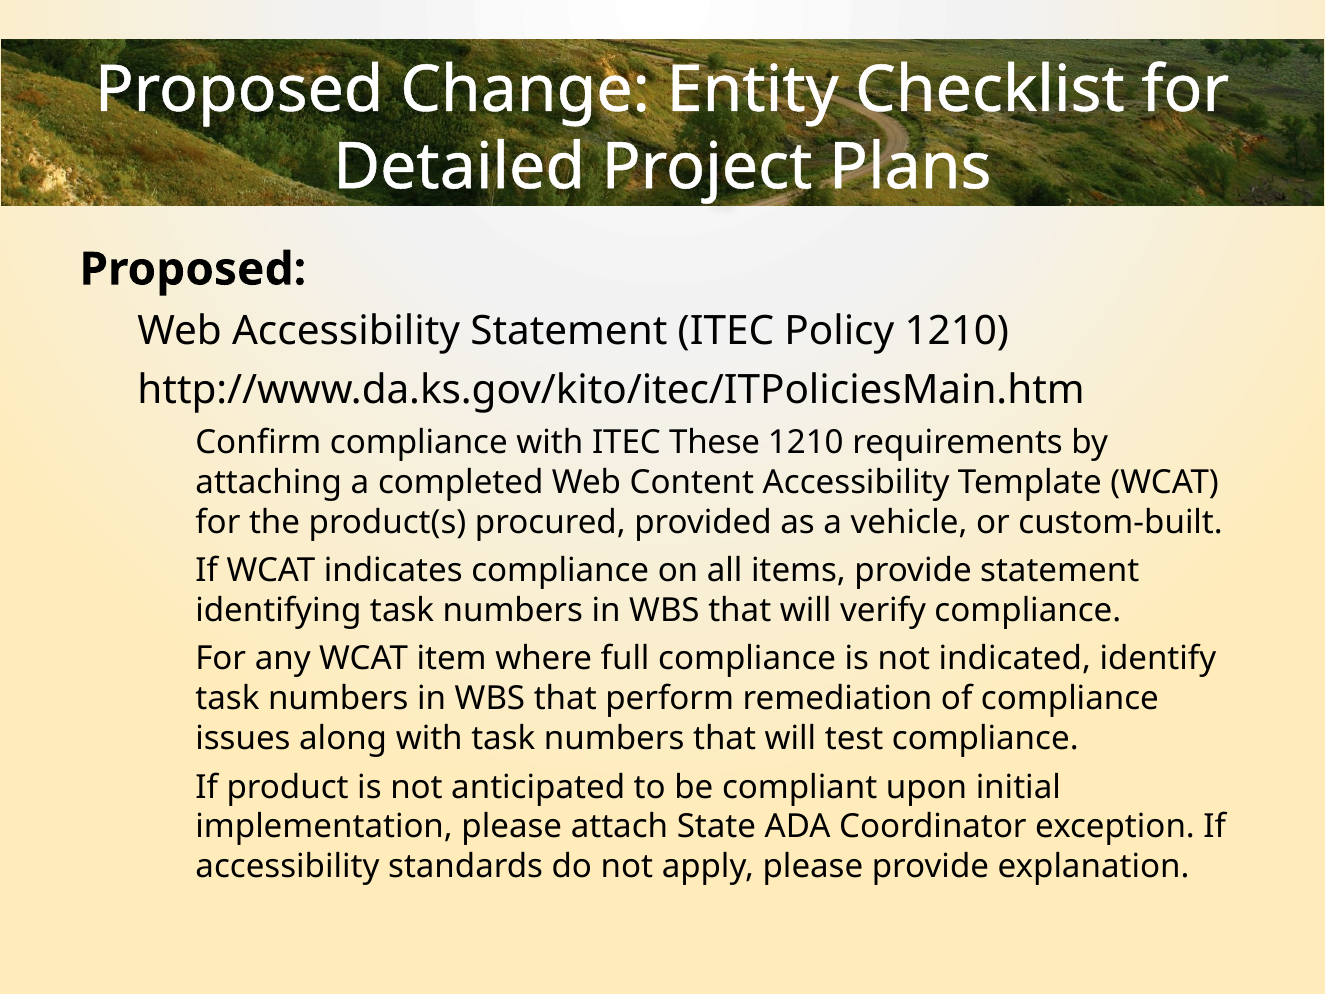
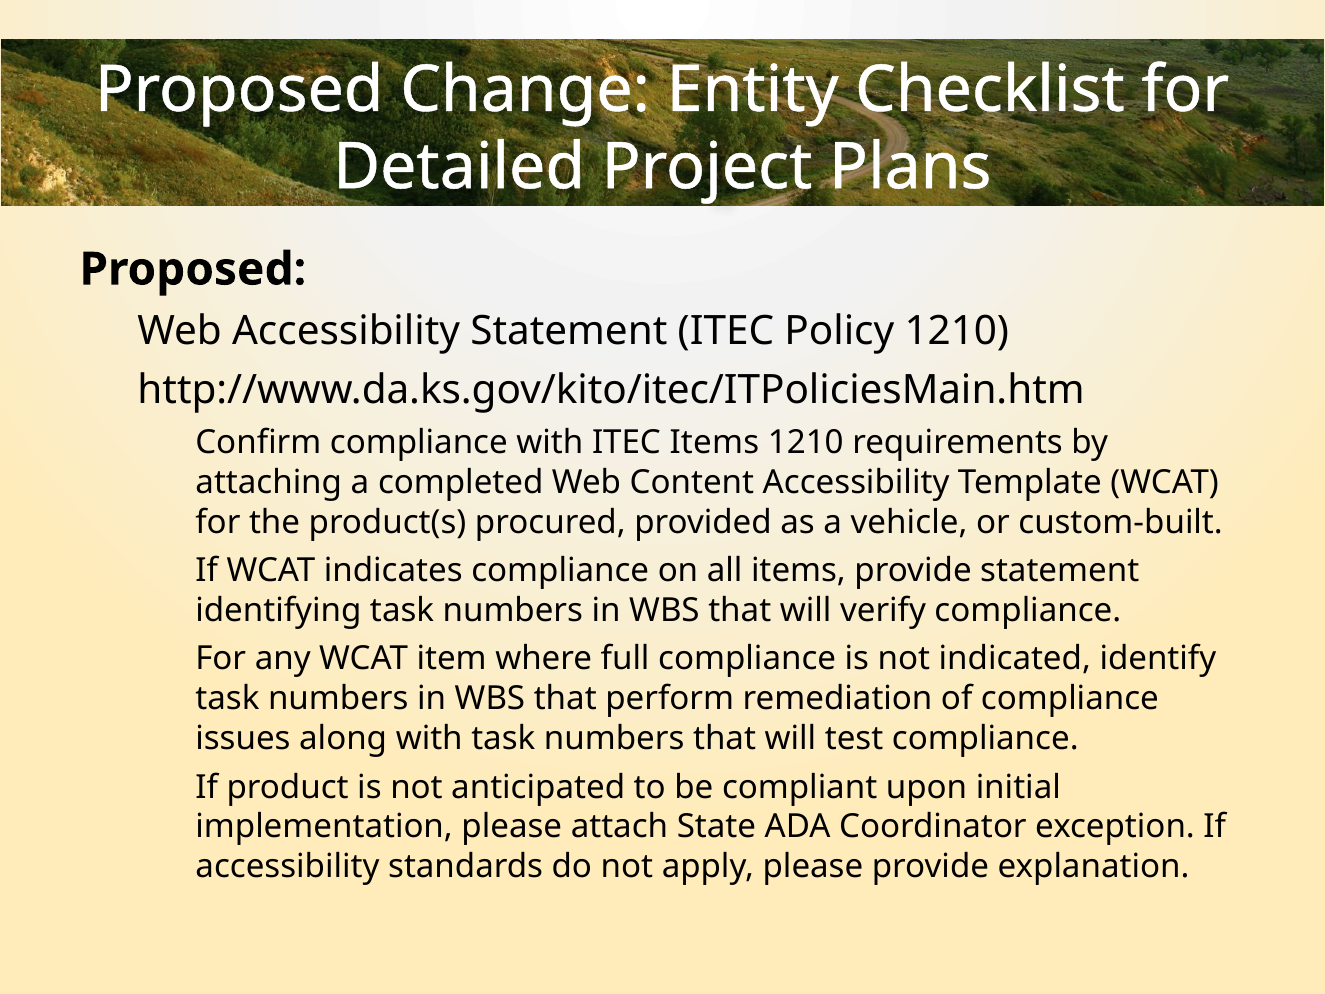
ITEC These: These -> Items
